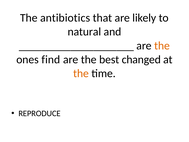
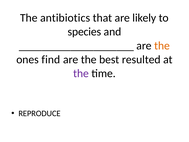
natural: natural -> species
changed: changed -> resulted
the at (81, 73) colour: orange -> purple
